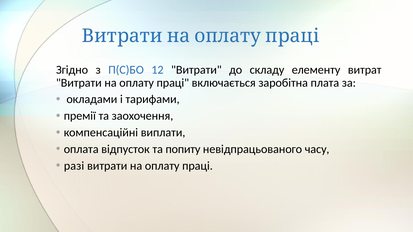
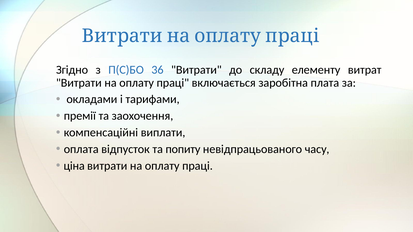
12: 12 -> 36
разі: разі -> ціна
